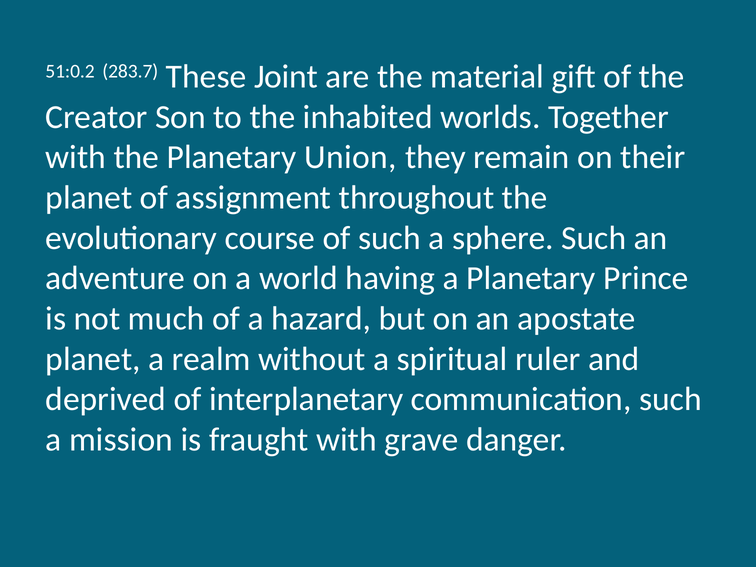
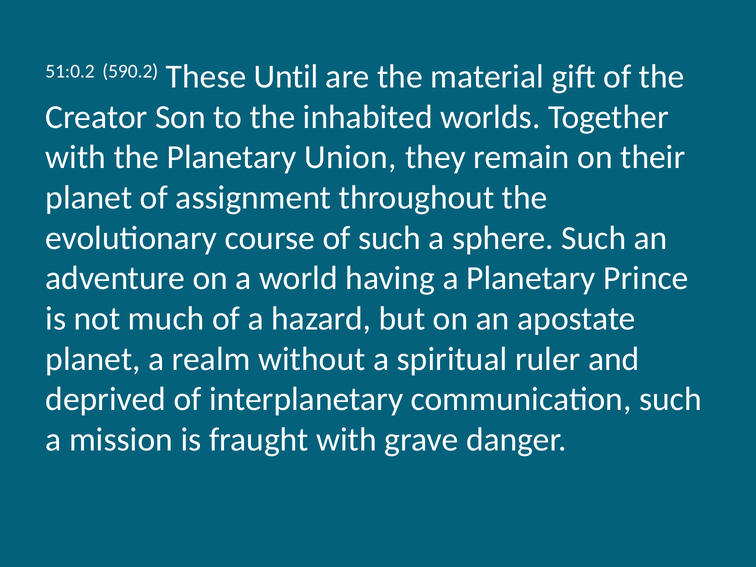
283.7: 283.7 -> 590.2
Joint: Joint -> Until
